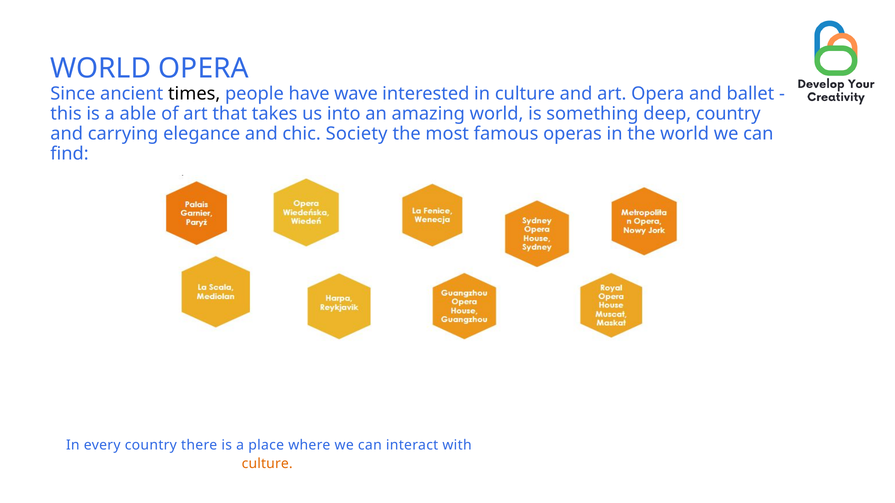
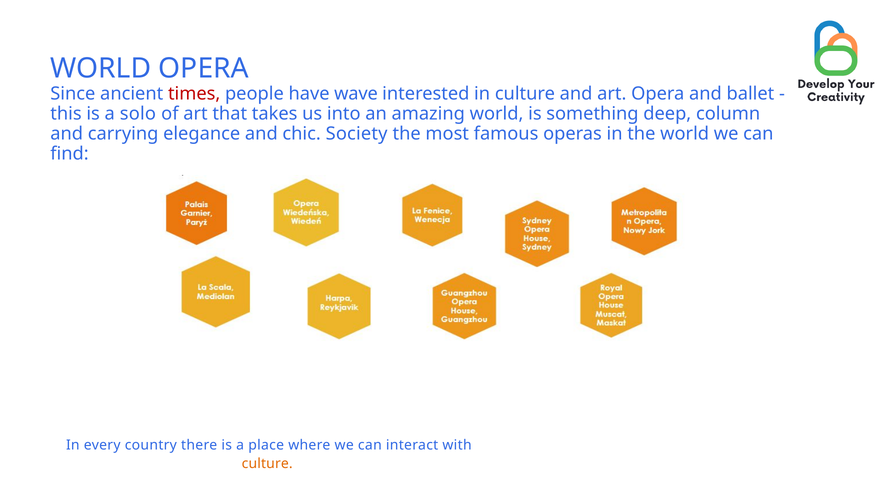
times colour: black -> red
able: able -> solo
deep country: country -> column
